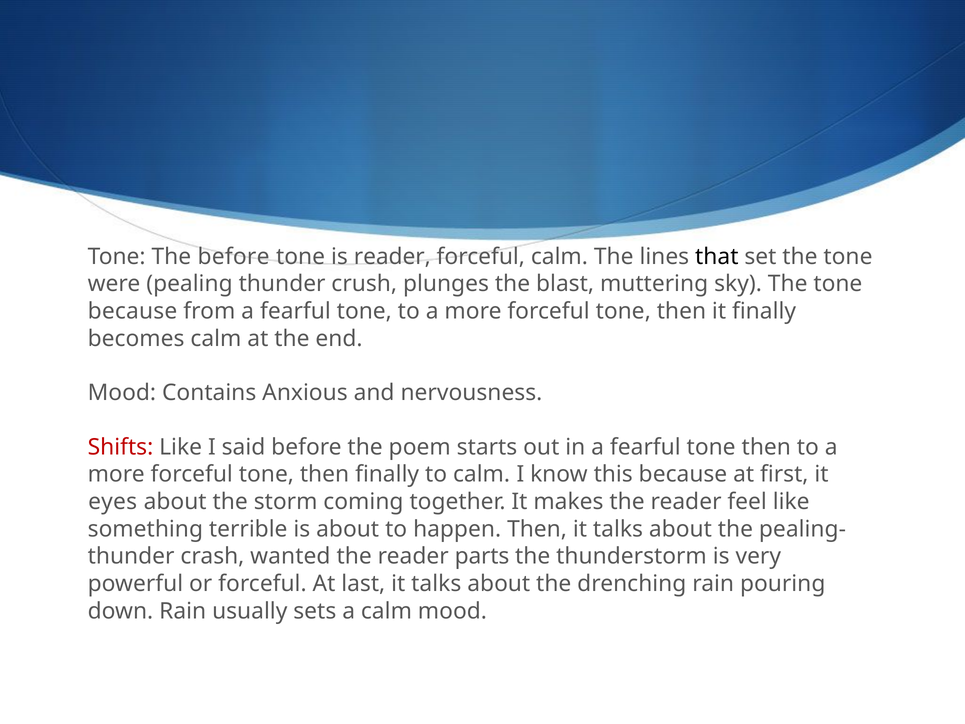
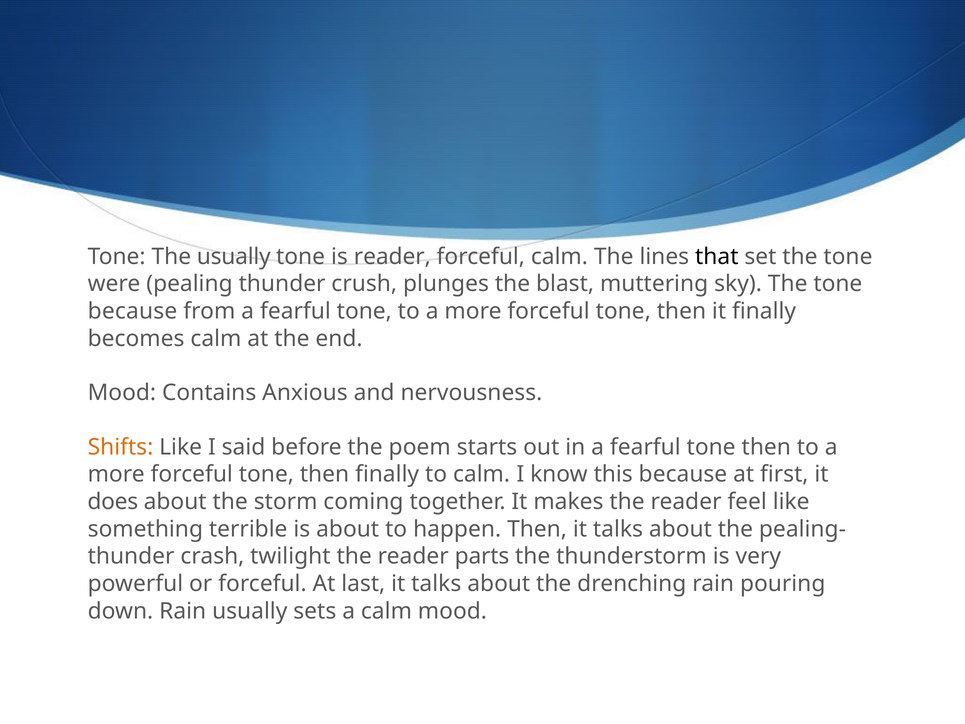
The before: before -> usually
Shifts colour: red -> orange
eyes: eyes -> does
wanted: wanted -> twilight
